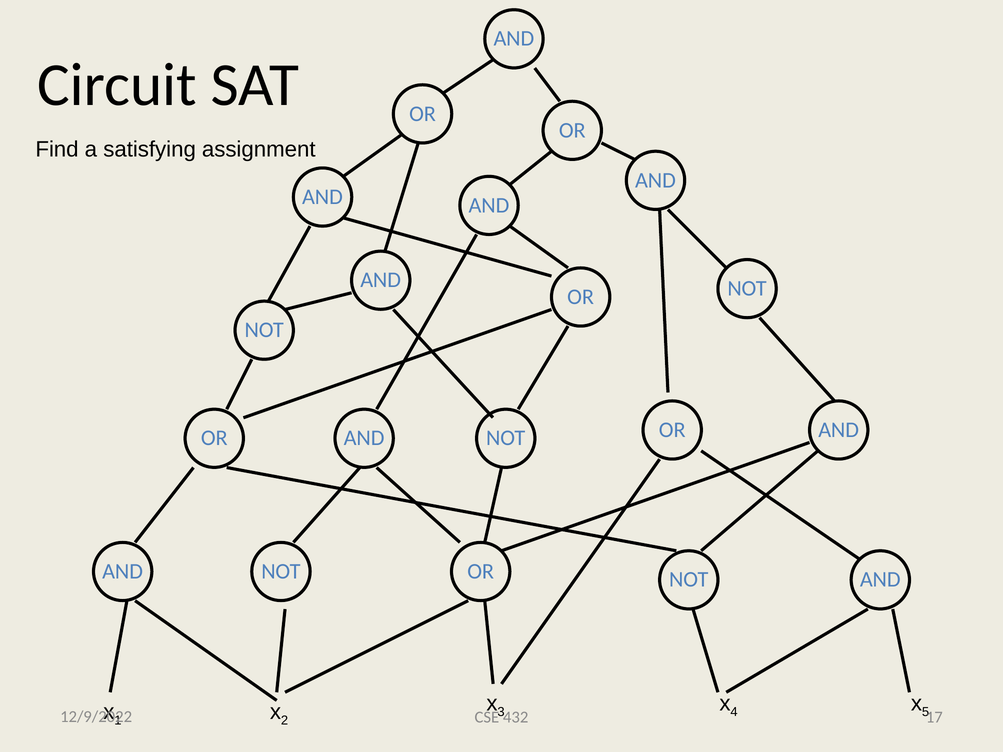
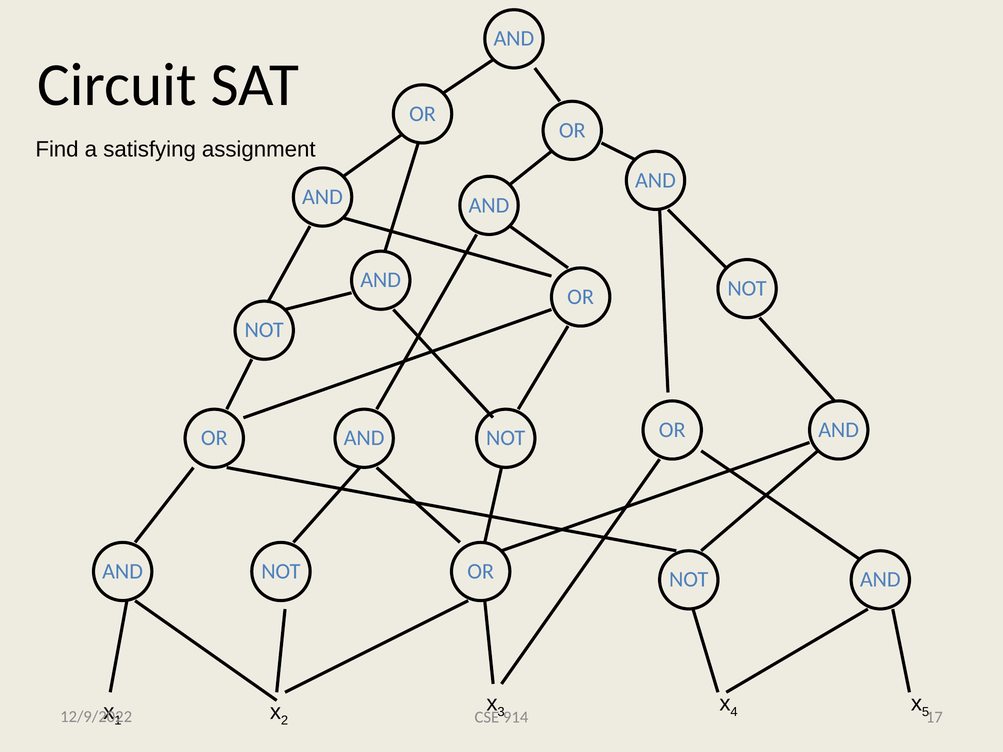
432: 432 -> 914
